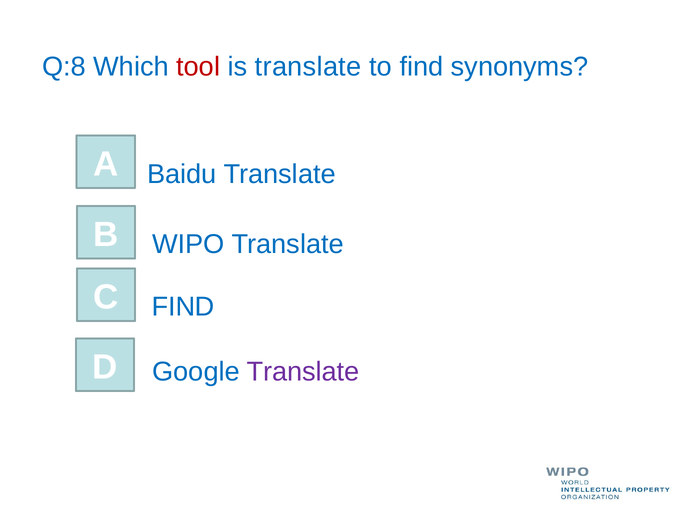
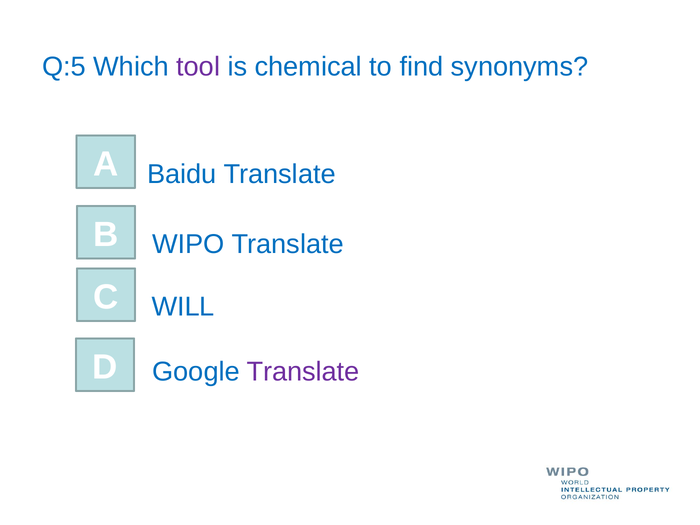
Q:8: Q:8 -> Q:5
tool colour: red -> purple
is translate: translate -> chemical
FIND at (183, 307): FIND -> WILL
